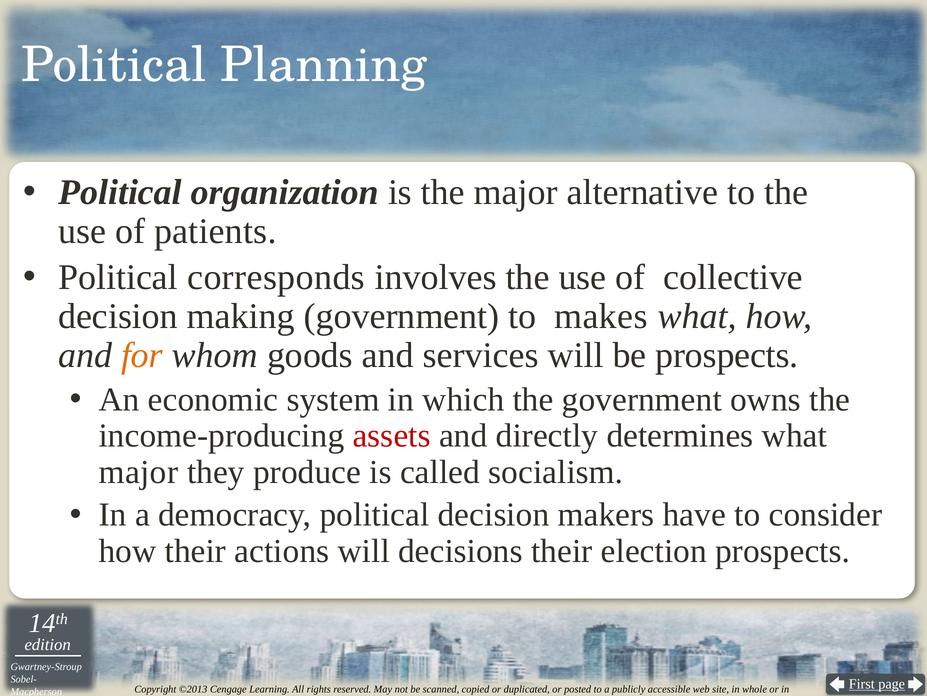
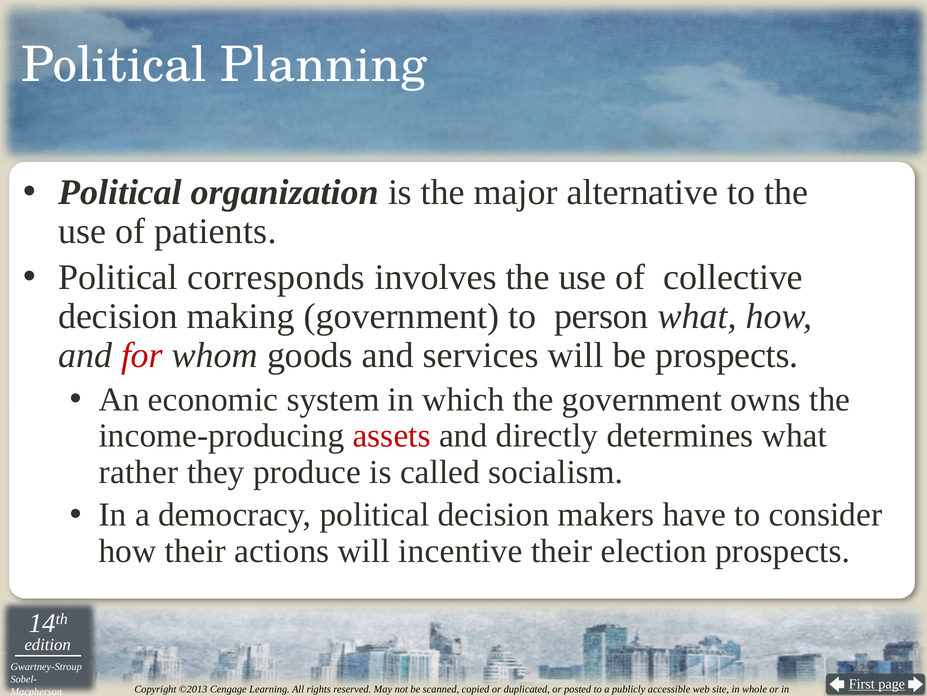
makes: makes -> person
for colour: orange -> red
major at (139, 472): major -> rather
decisions: decisions -> incentive
